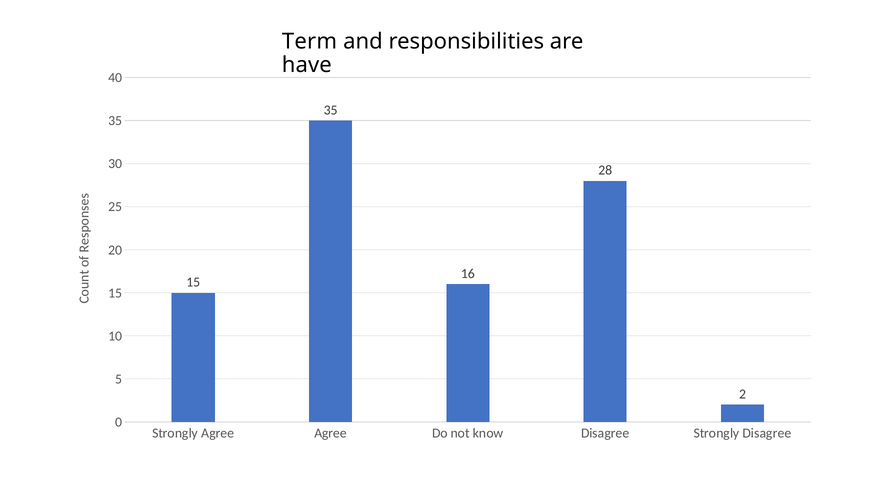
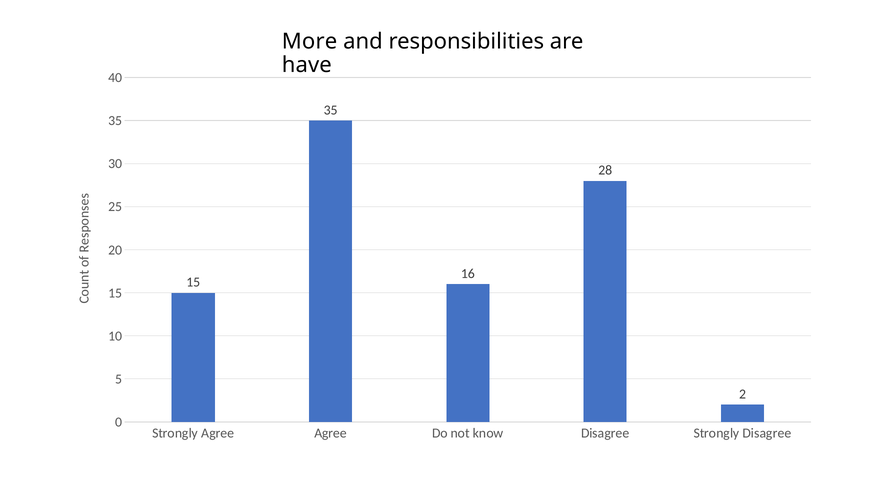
Term: Term -> More
